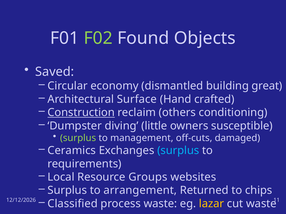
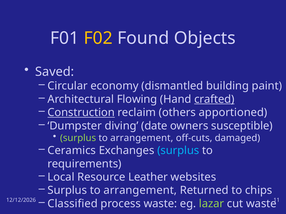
F02 colour: light green -> yellow
great: great -> paint
Surface: Surface -> Flowing
crafted underline: none -> present
conditioning: conditioning -> apportioned
little: little -> date
management at (142, 138): management -> arrangement
Groups: Groups -> Leather
lazar colour: yellow -> light green
